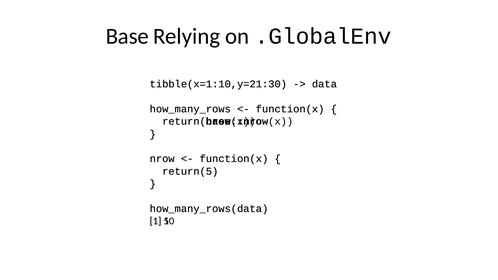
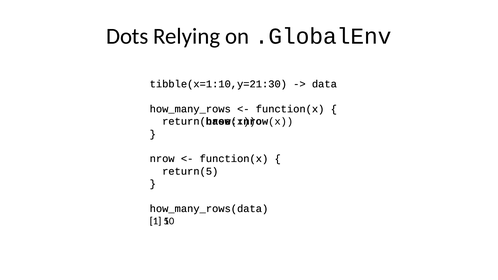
Base: Base -> Dots
